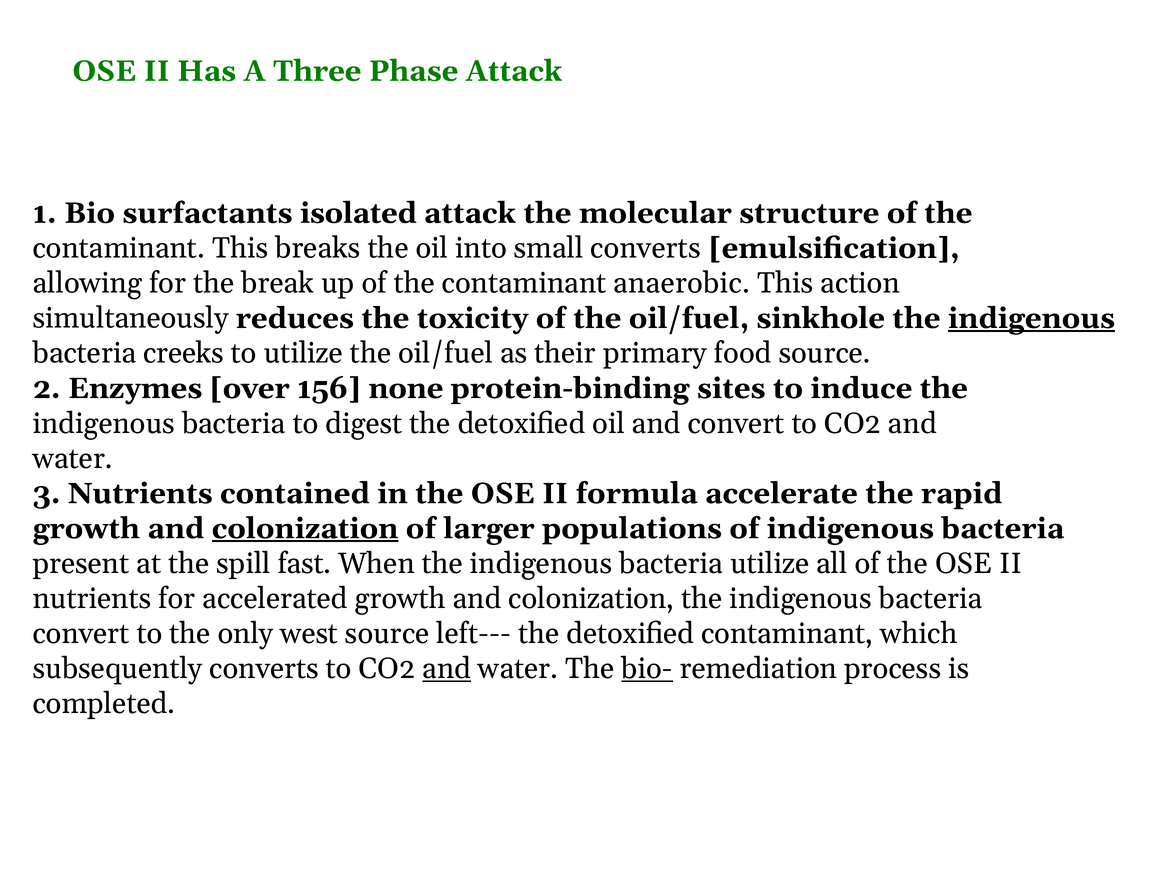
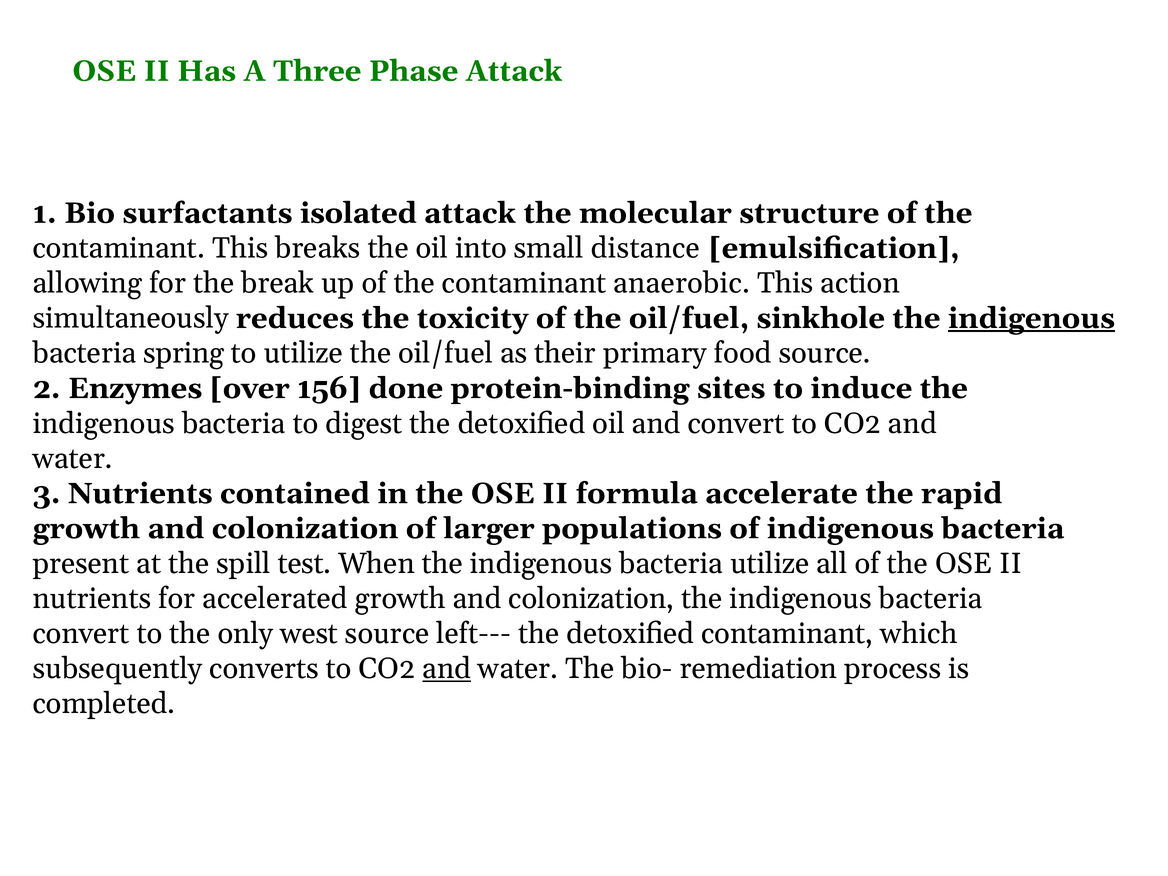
small converts: converts -> distance
creeks: creeks -> spring
none: none -> done
colonization at (305, 529) underline: present -> none
fast: fast -> test
bio- underline: present -> none
